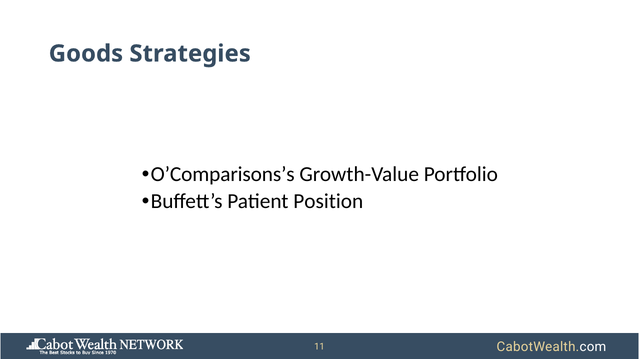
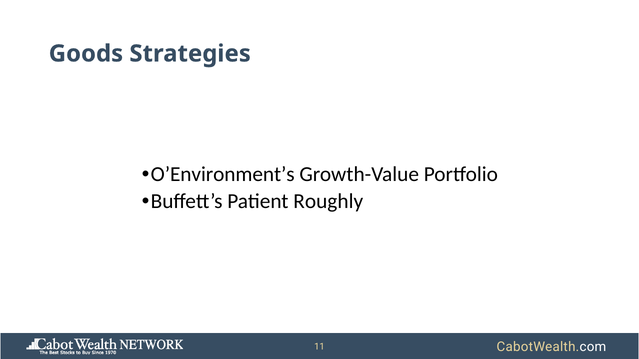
O’Comparisons’s: O’Comparisons’s -> O’Environment’s
Position: Position -> Roughly
